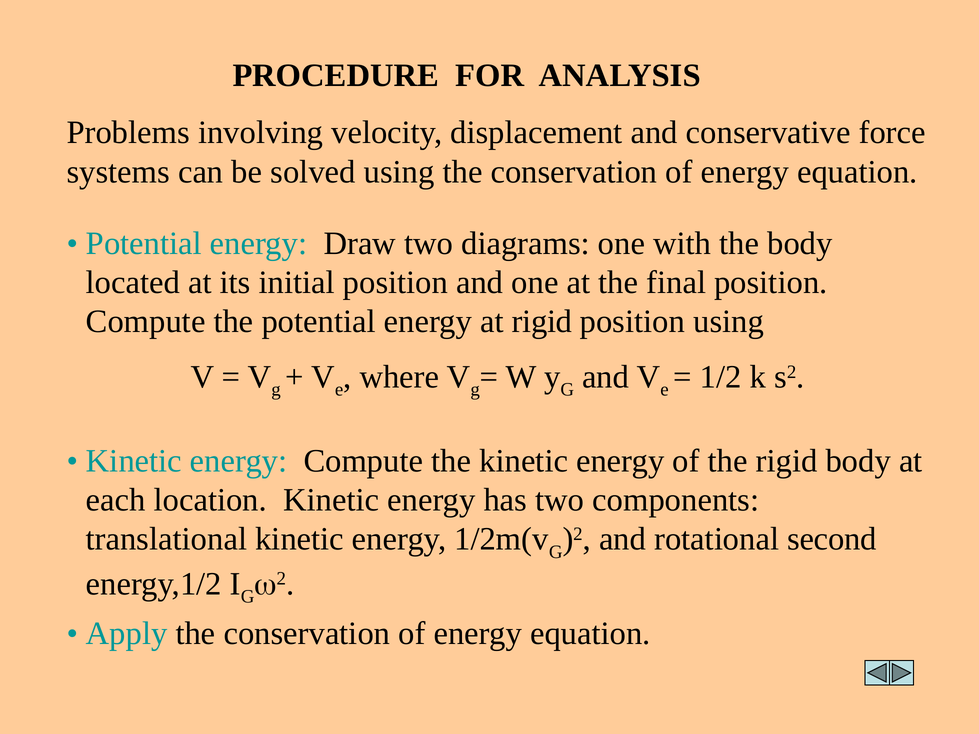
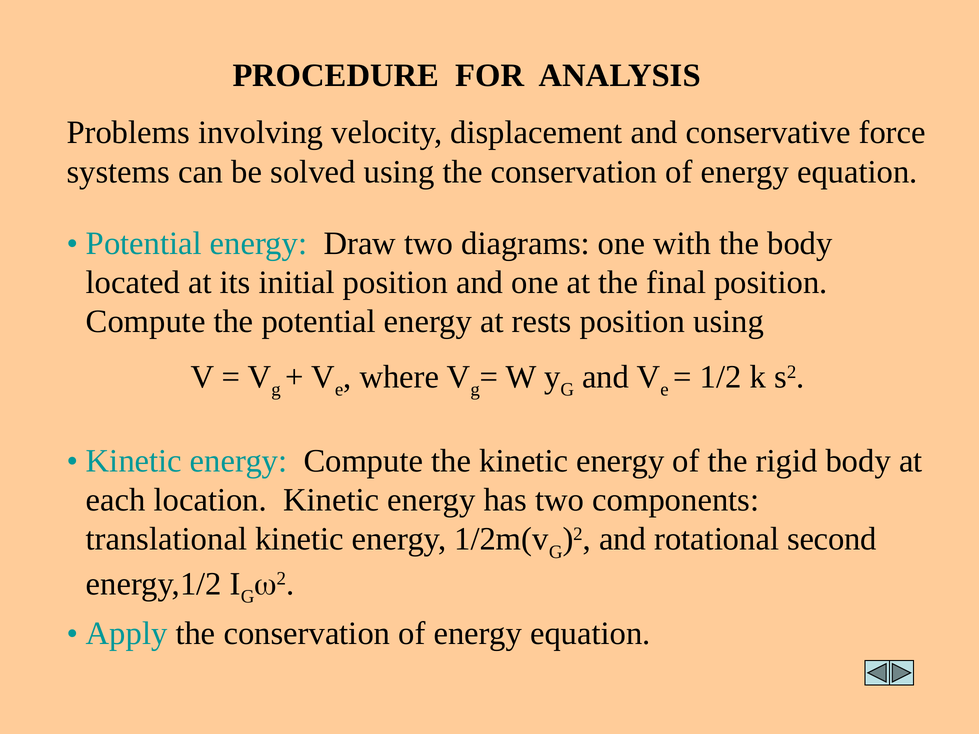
at rigid: rigid -> rests
